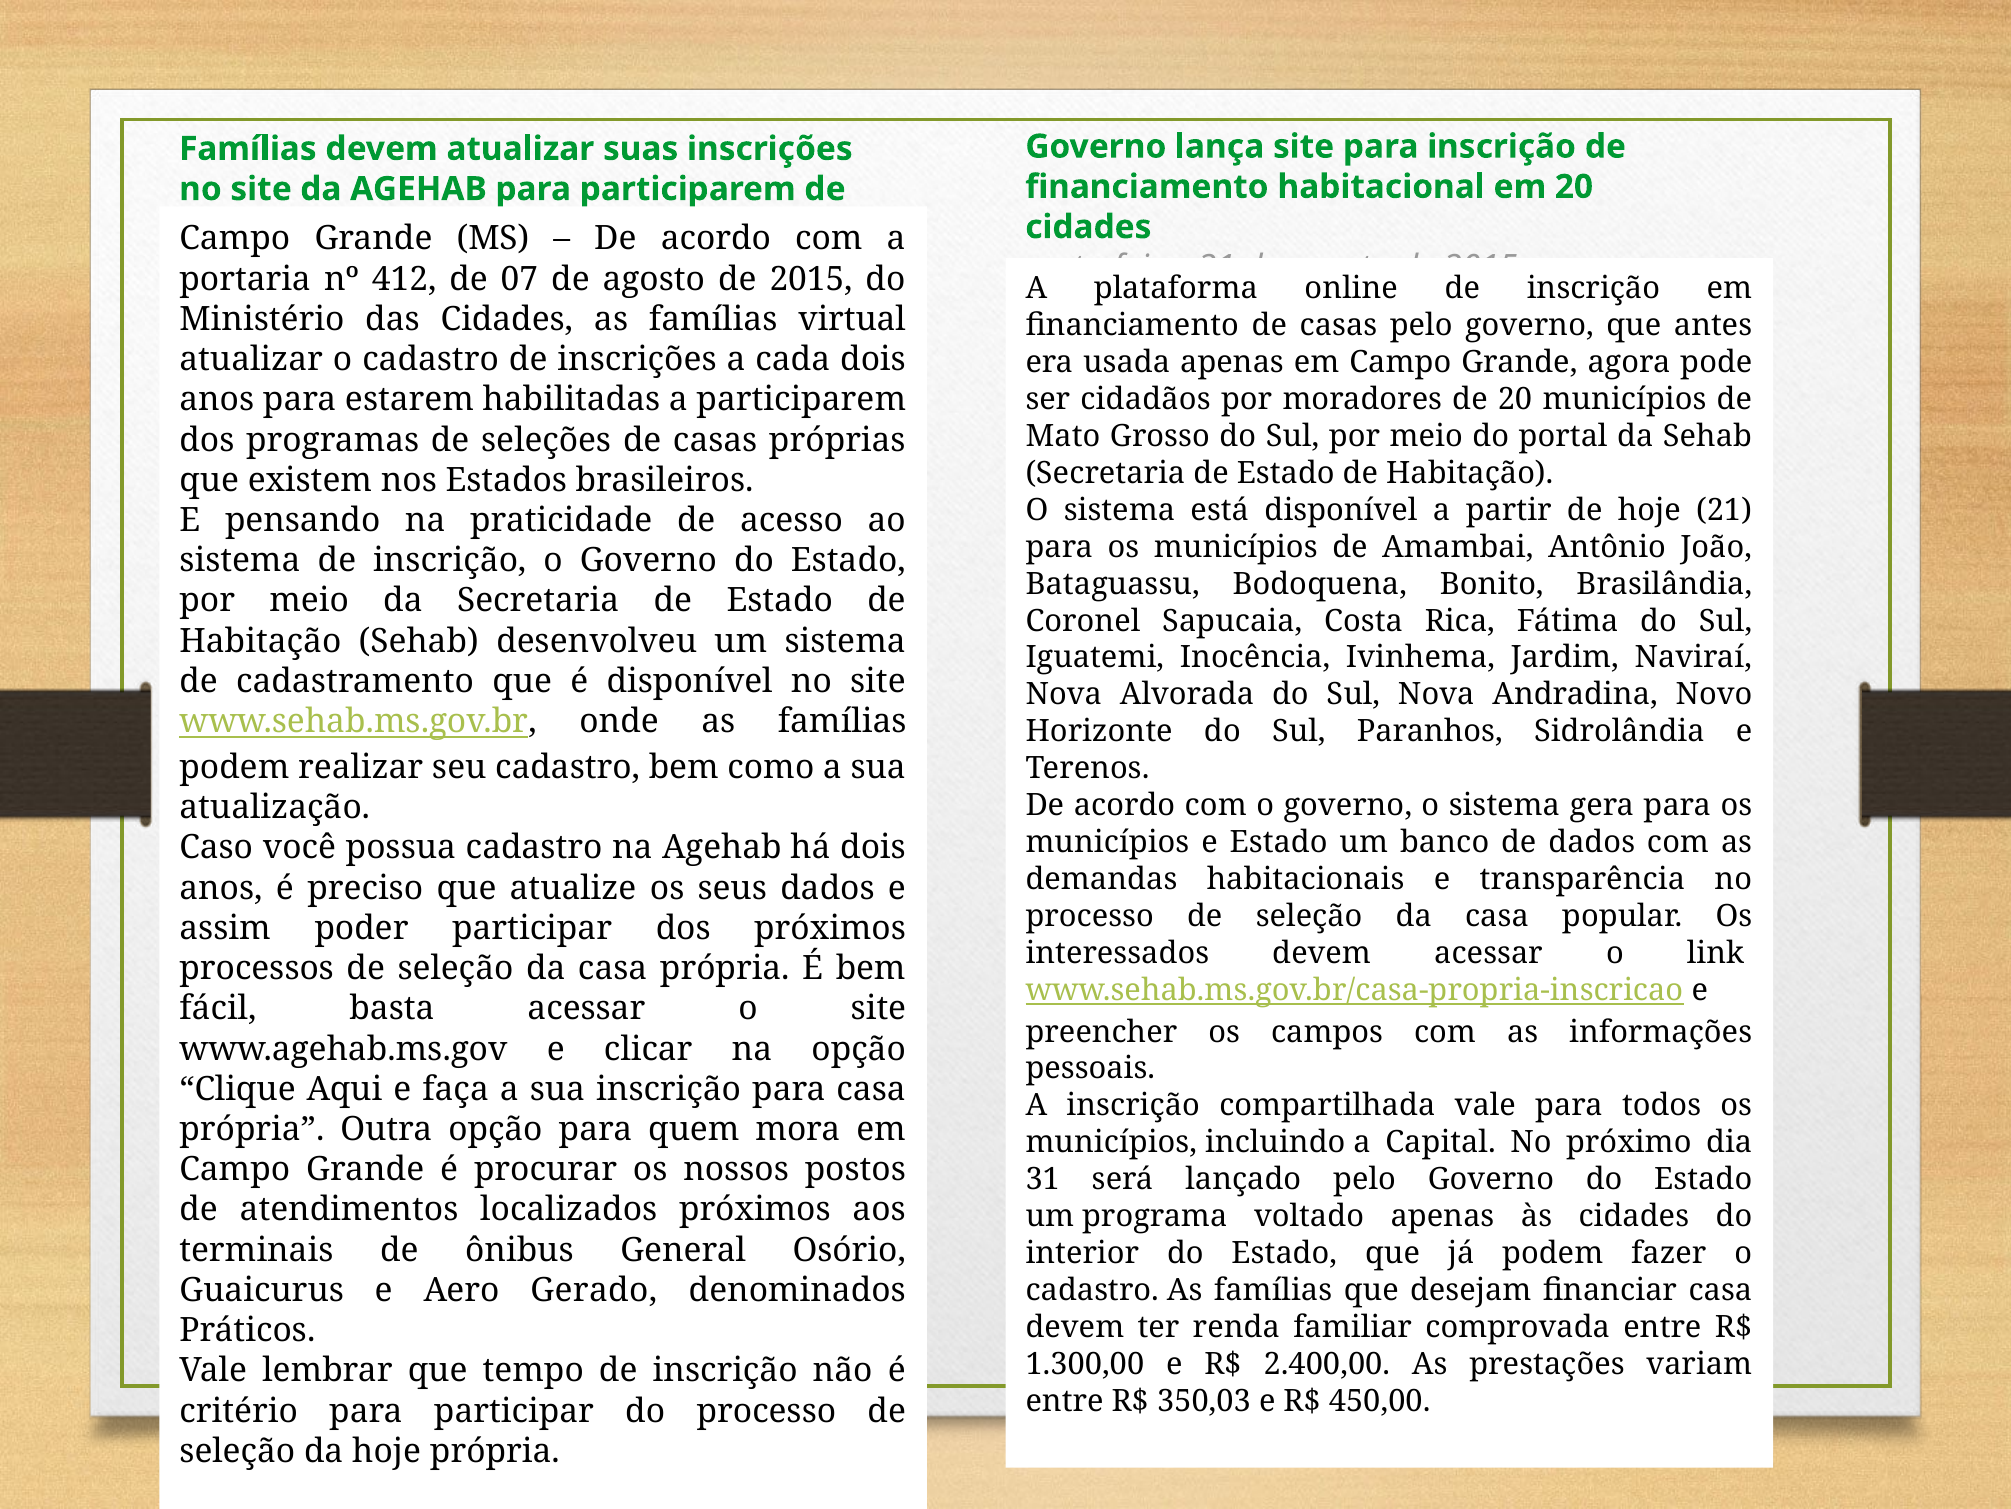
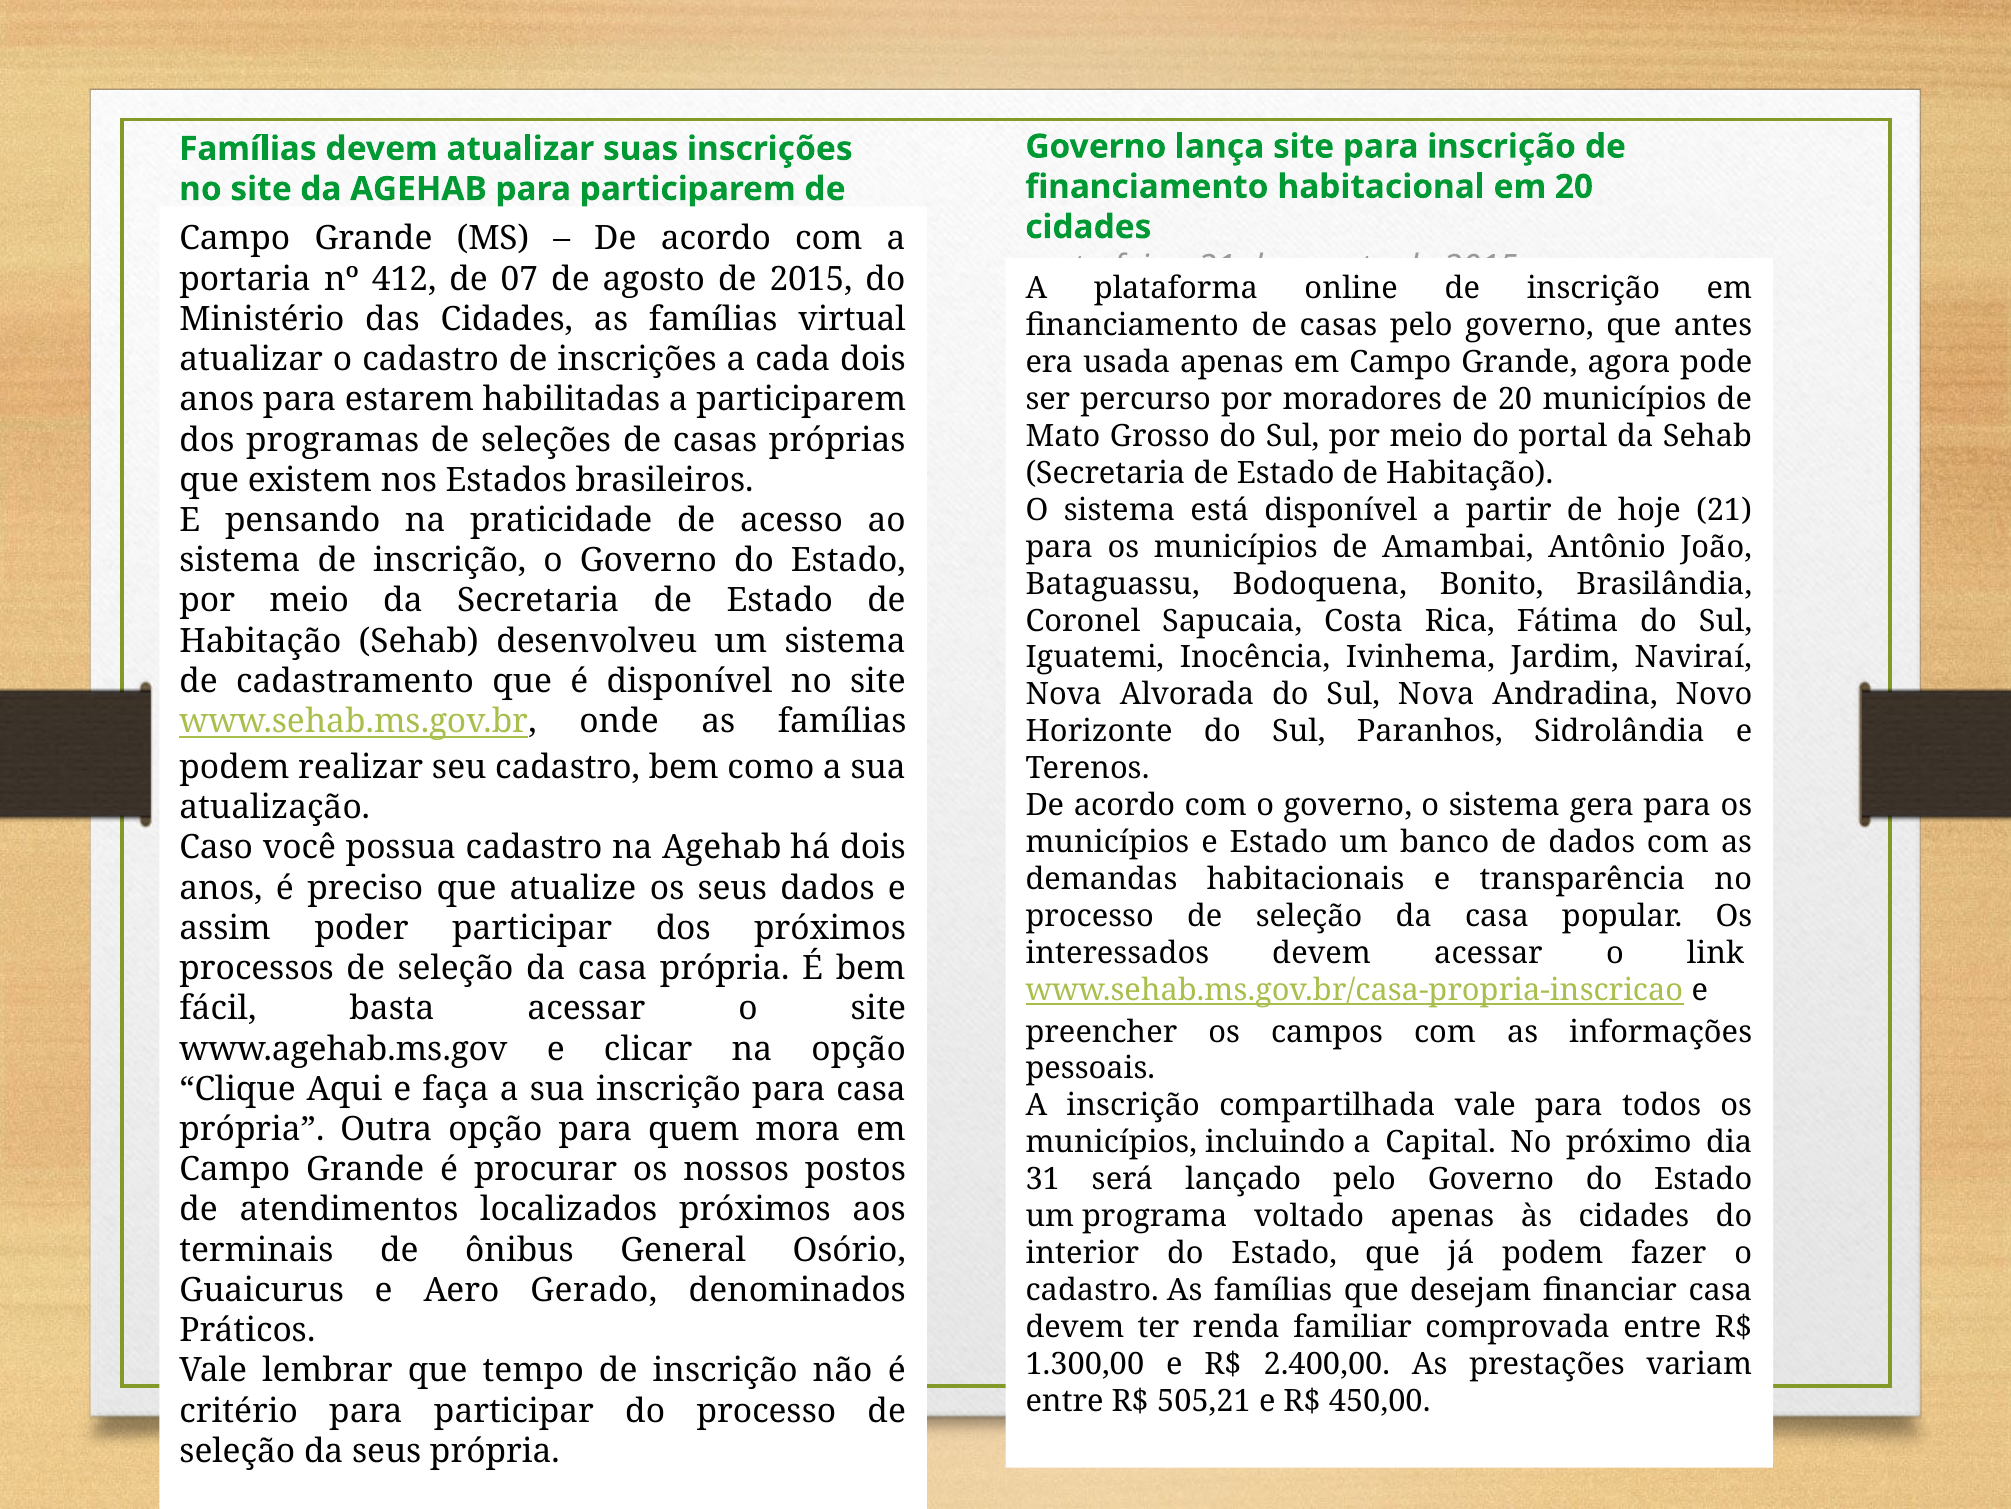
cidadãos: cidadãos -> percurso
350,03: 350,03 -> 505,21
da hoje: hoje -> seus
